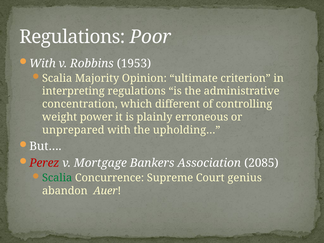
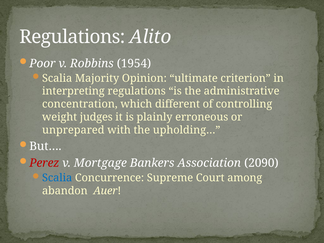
Poor: Poor -> Alito
With at (42, 63): With -> Poor
1953: 1953 -> 1954
power: power -> judges
2085: 2085 -> 2090
Scalia at (57, 178) colour: green -> blue
genius: genius -> among
